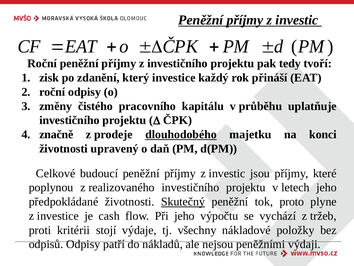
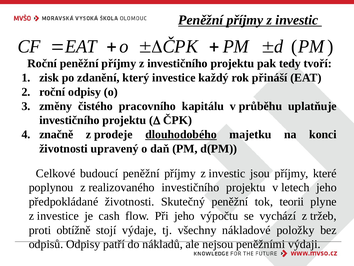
Skutečný underline: present -> none
proto: proto -> teorii
kritérii: kritérii -> obtížně
